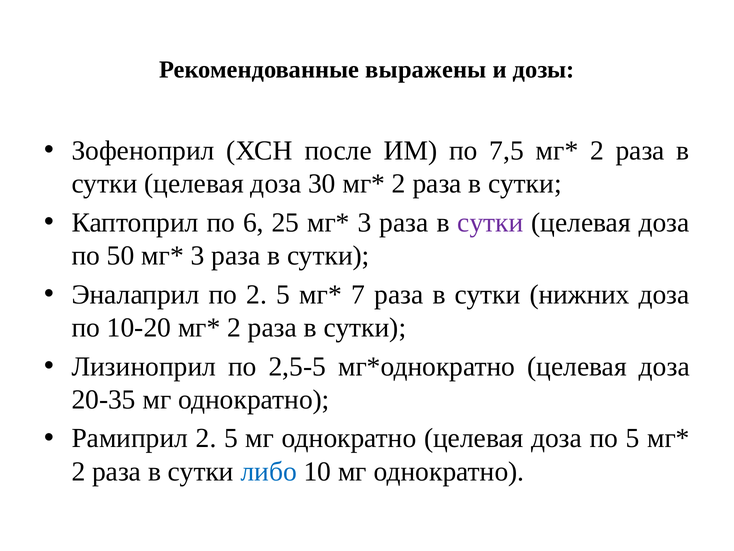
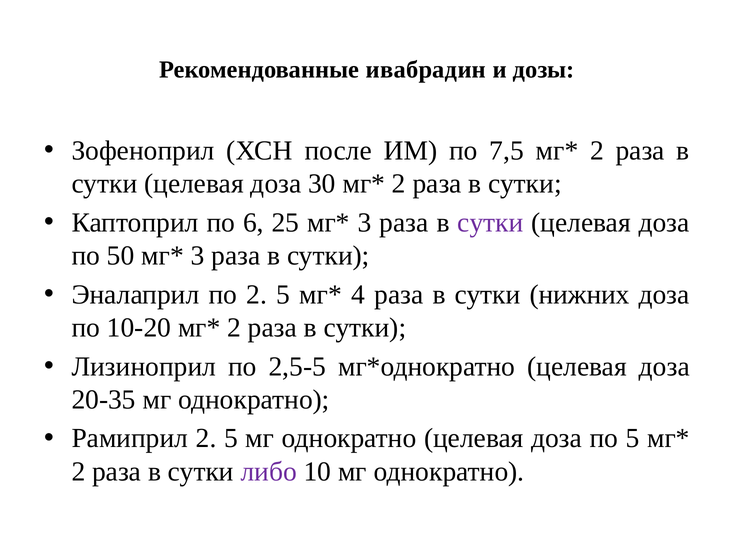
выражены: выражены -> ивабрадин
7: 7 -> 4
либо colour: blue -> purple
